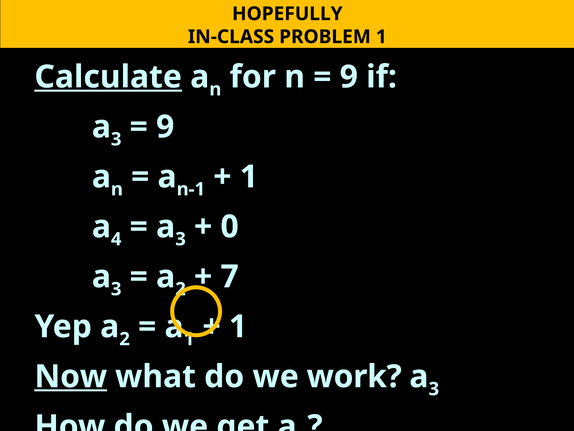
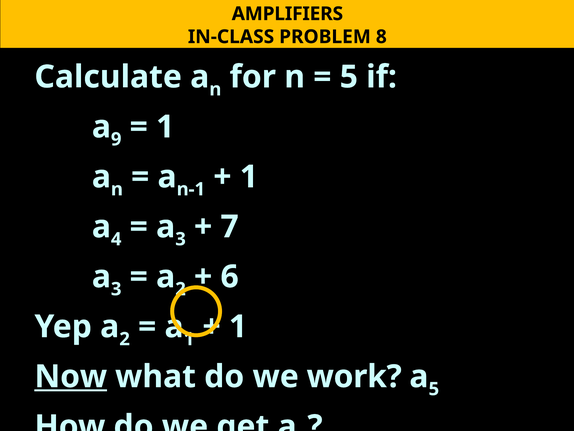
HOPEFULLY: HOPEFULLY -> AMPLIFIERS
PROBLEM 1: 1 -> 8
Calculate underline: present -> none
9 at (349, 77): 9 -> 5
3 at (116, 139): 3 -> 9
9 at (165, 127): 9 -> 1
0: 0 -> 7
7: 7 -> 6
3 at (434, 389): 3 -> 5
